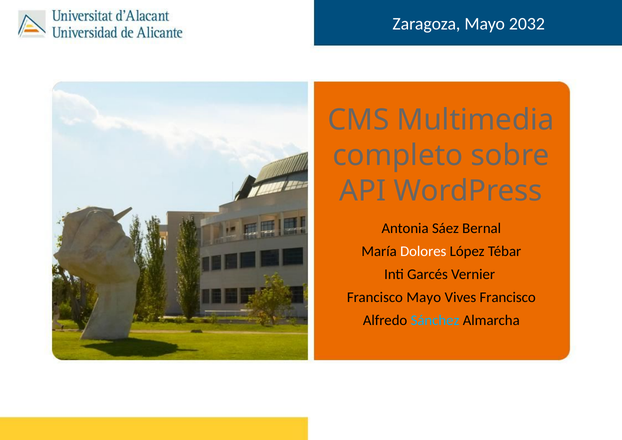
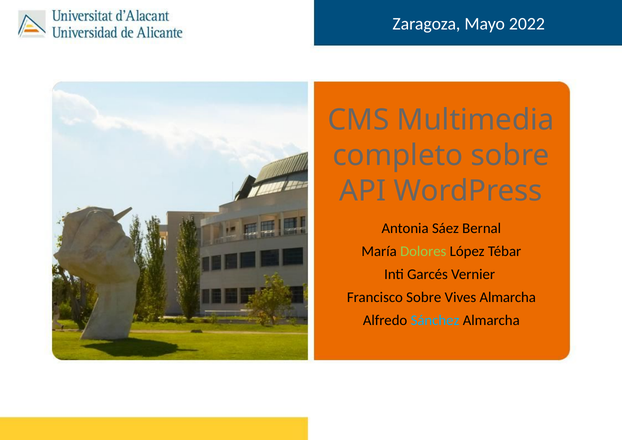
2032: 2032 -> 2022
Dolores colour: white -> light green
Francisco Mayo: Mayo -> Sobre
Vives Francisco: Francisco -> Almarcha
